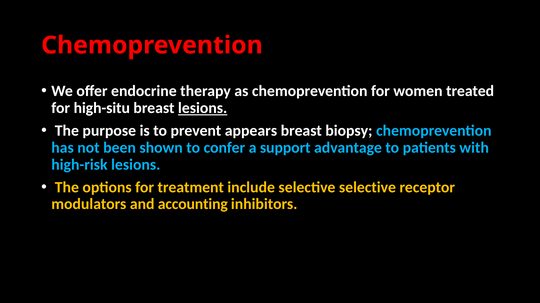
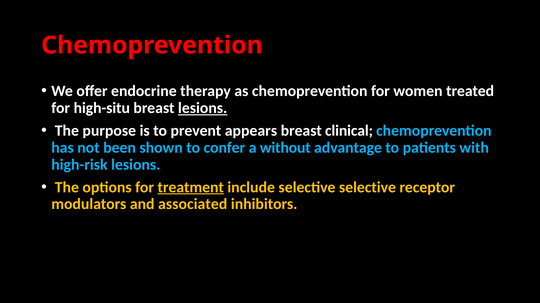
biopsy: biopsy -> clinical
support: support -> without
treatment underline: none -> present
accounting: accounting -> associated
